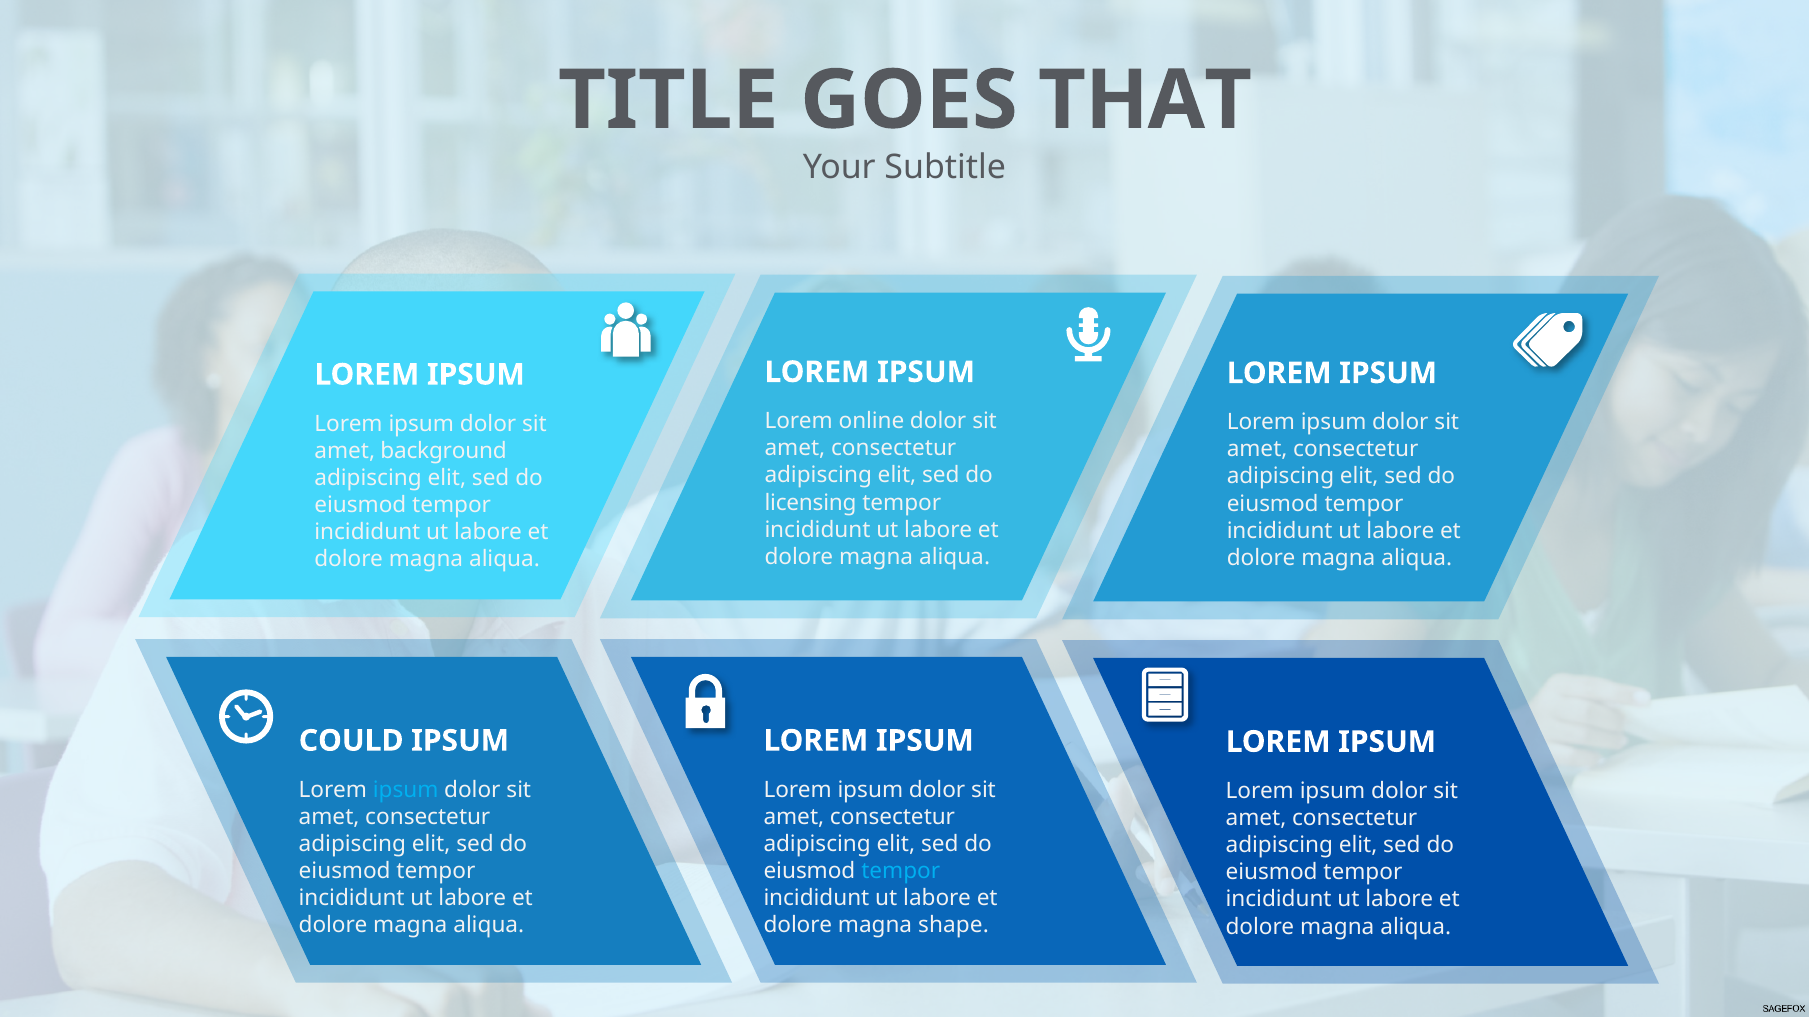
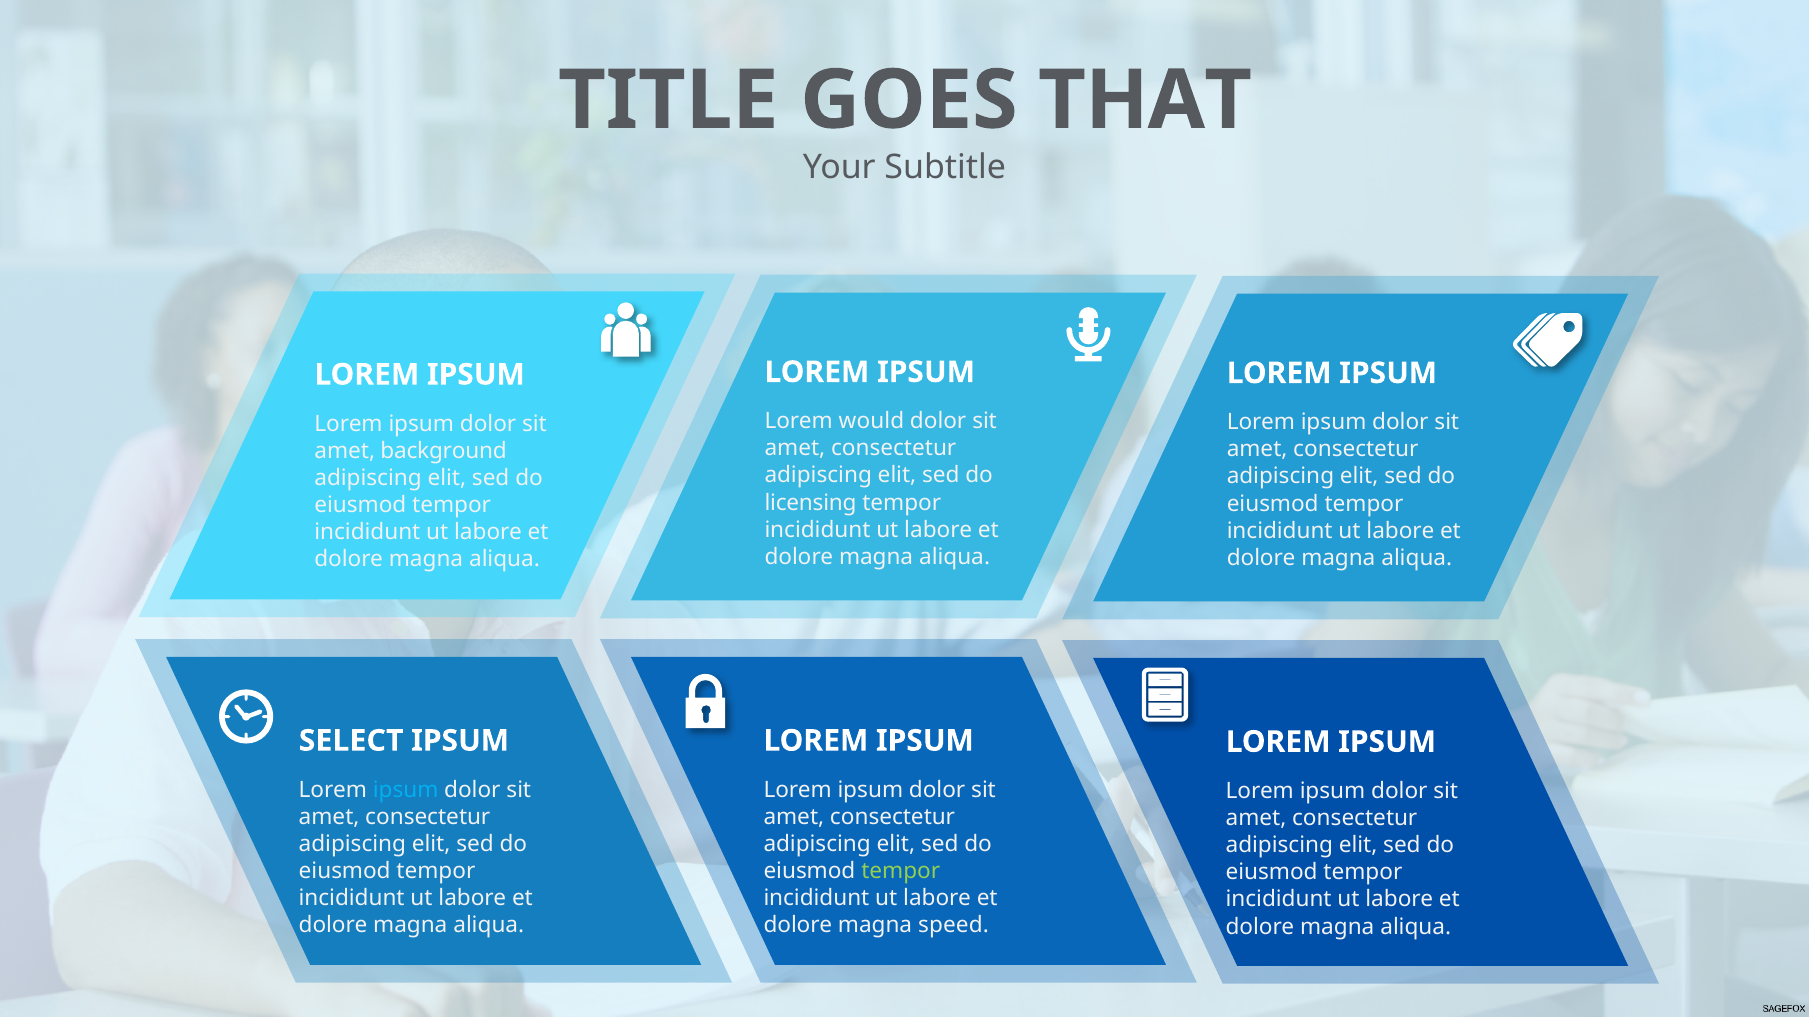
online: online -> would
COULD: COULD -> SELECT
tempor at (901, 872) colour: light blue -> light green
shape: shape -> speed
